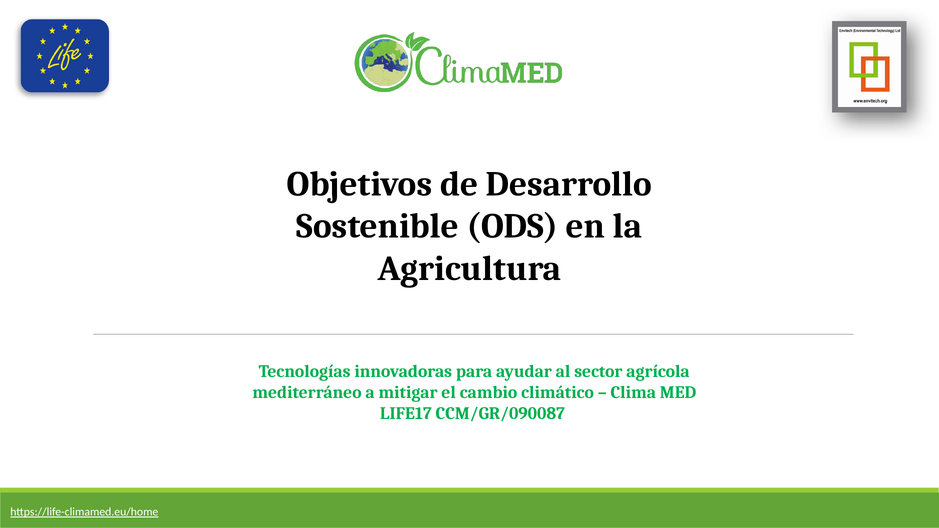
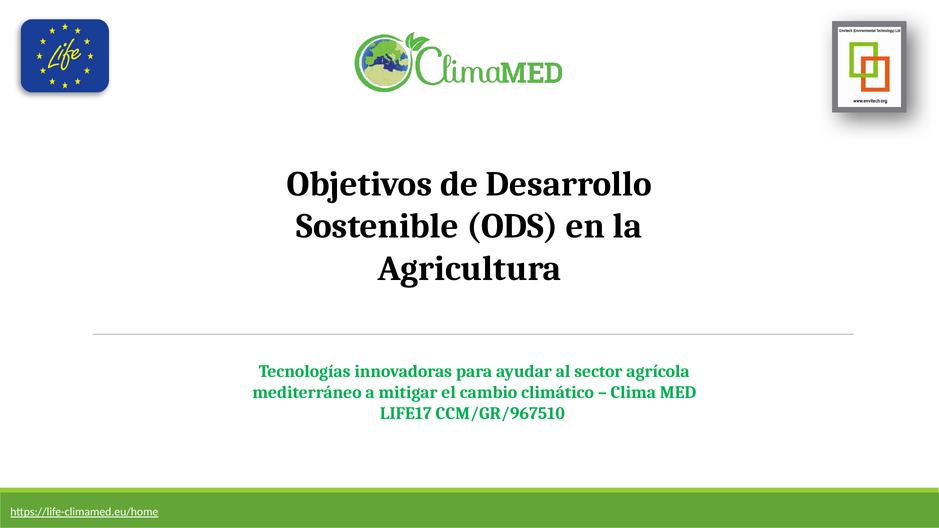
CCM/GR/090087: CCM/GR/090087 -> CCM/GR/967510
